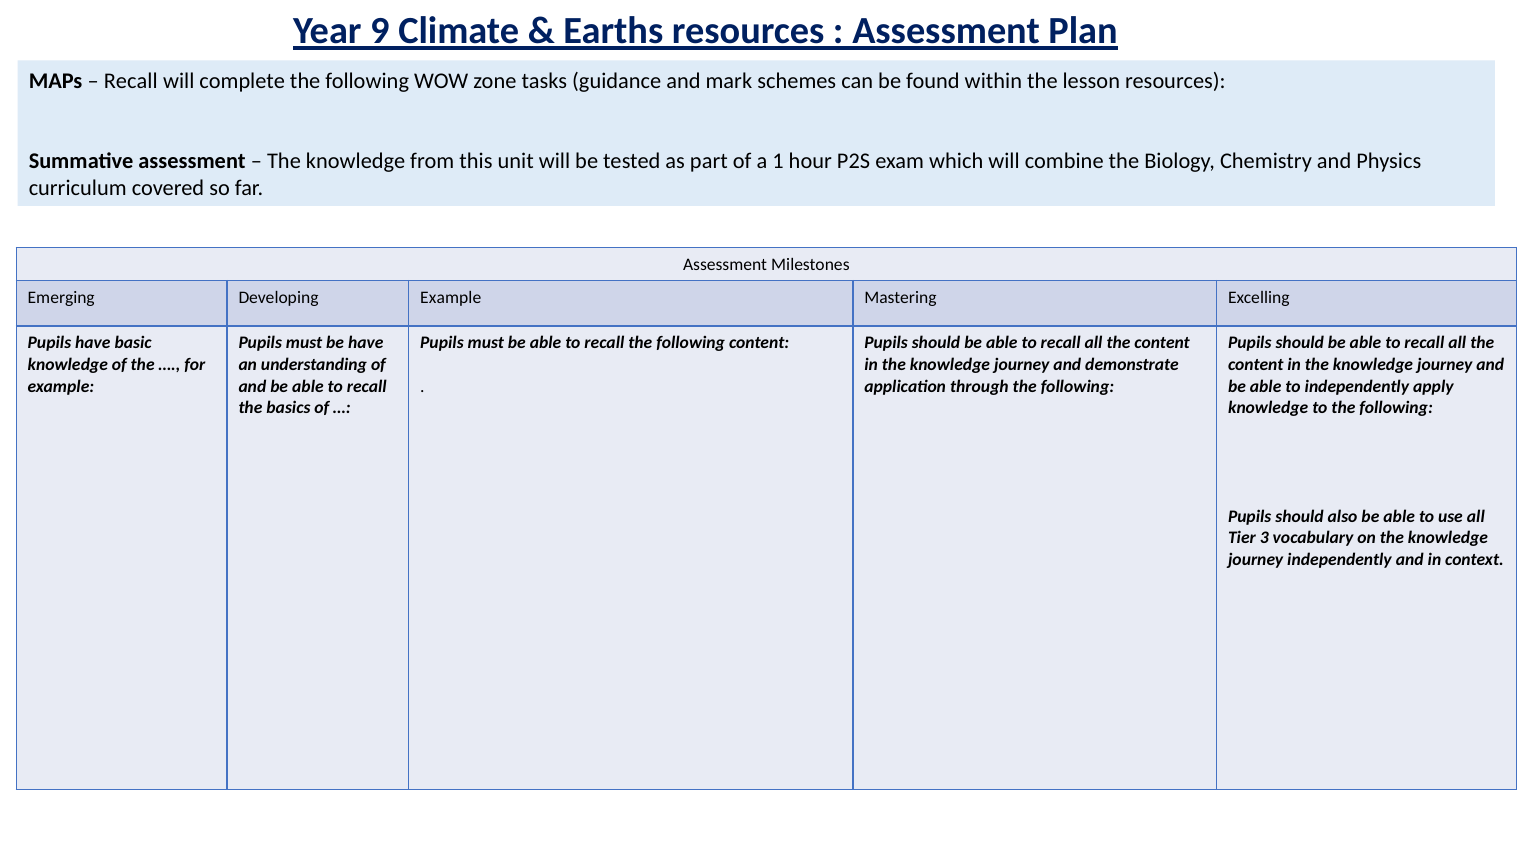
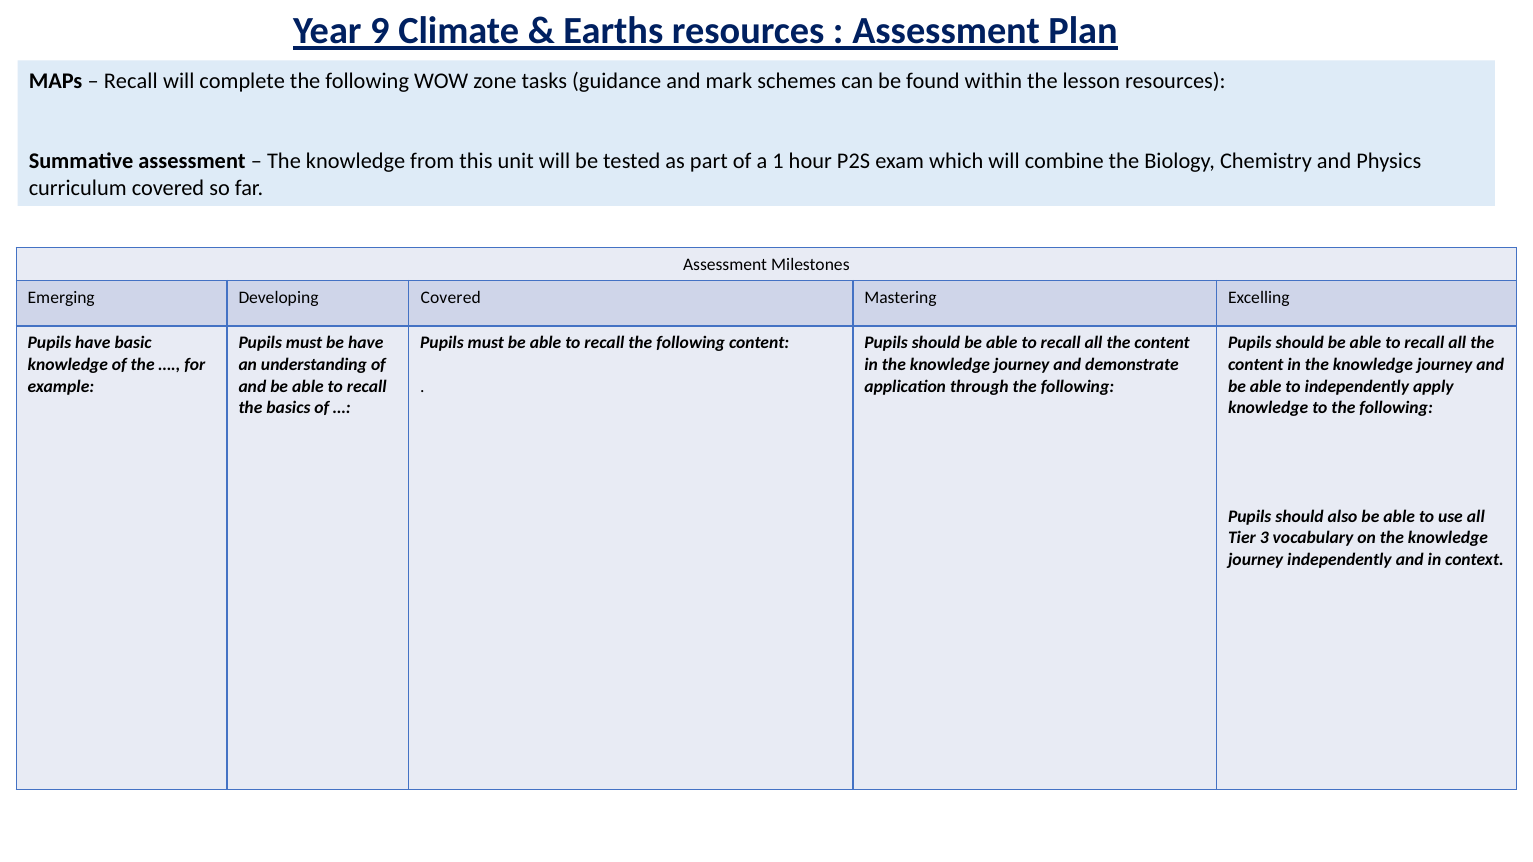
Developing Example: Example -> Covered
